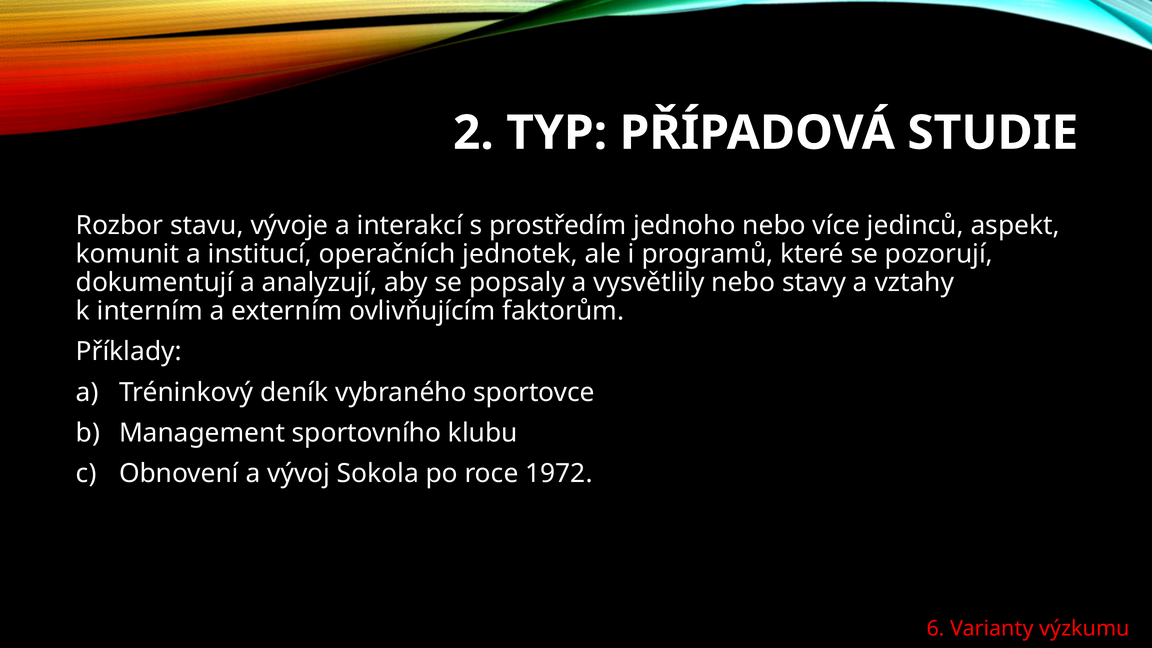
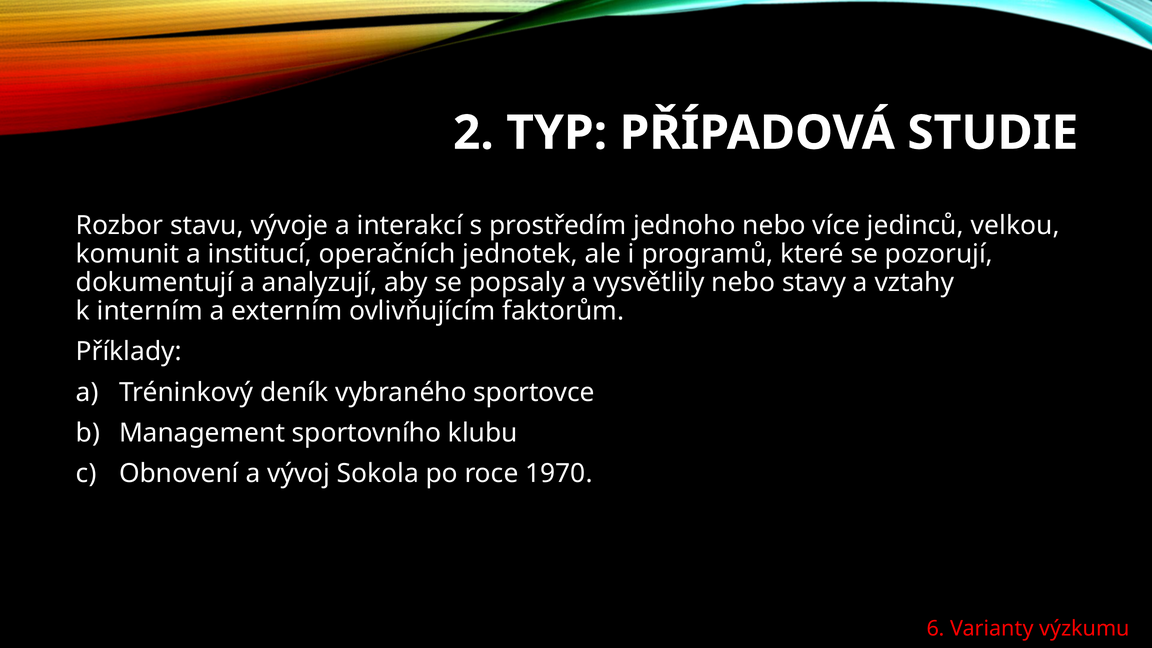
aspekt: aspekt -> velkou
1972: 1972 -> 1970
